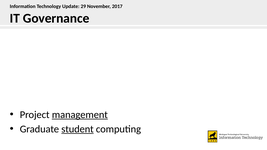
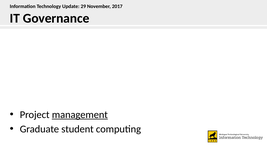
student underline: present -> none
